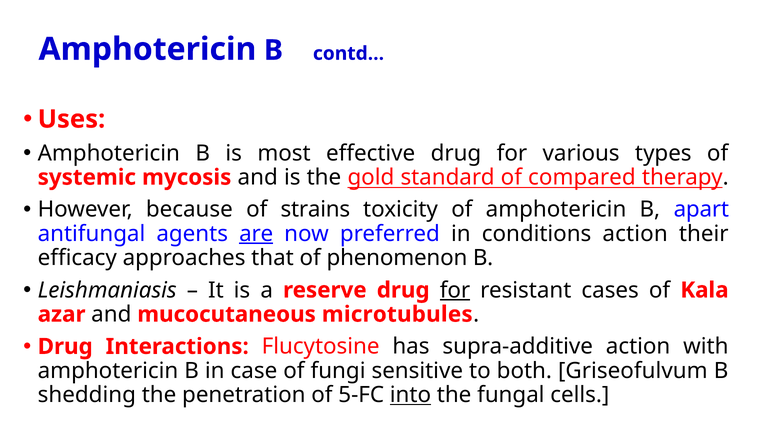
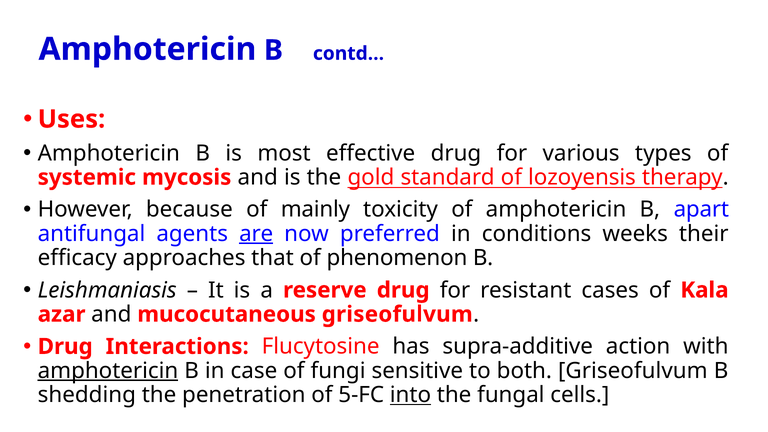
compared: compared -> lozoyensis
strains: strains -> mainly
conditions action: action -> weeks
for at (455, 290) underline: present -> none
mucocutaneous microtubules: microtubules -> griseofulvum
amphotericin at (108, 371) underline: none -> present
